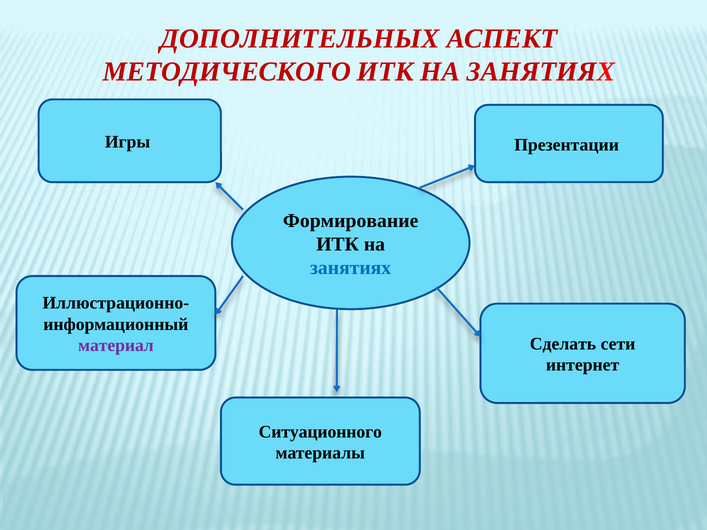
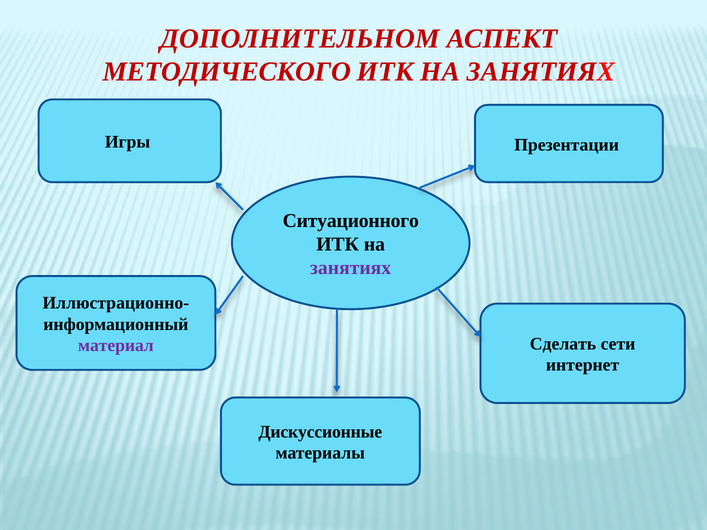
ДОПОЛНИТЕЛЬНЫХ: ДОПОЛНИТЕЛЬНЫХ -> ДОПОЛНИТЕЛЬНОМ
Формирование: Формирование -> Ситуационного
занятиях at (351, 268) colour: blue -> purple
Ситуационного: Ситуационного -> Дискуссионные
